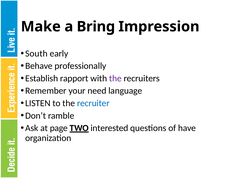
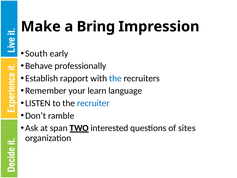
the at (115, 78) colour: purple -> blue
need: need -> learn
page: page -> span
have: have -> sites
